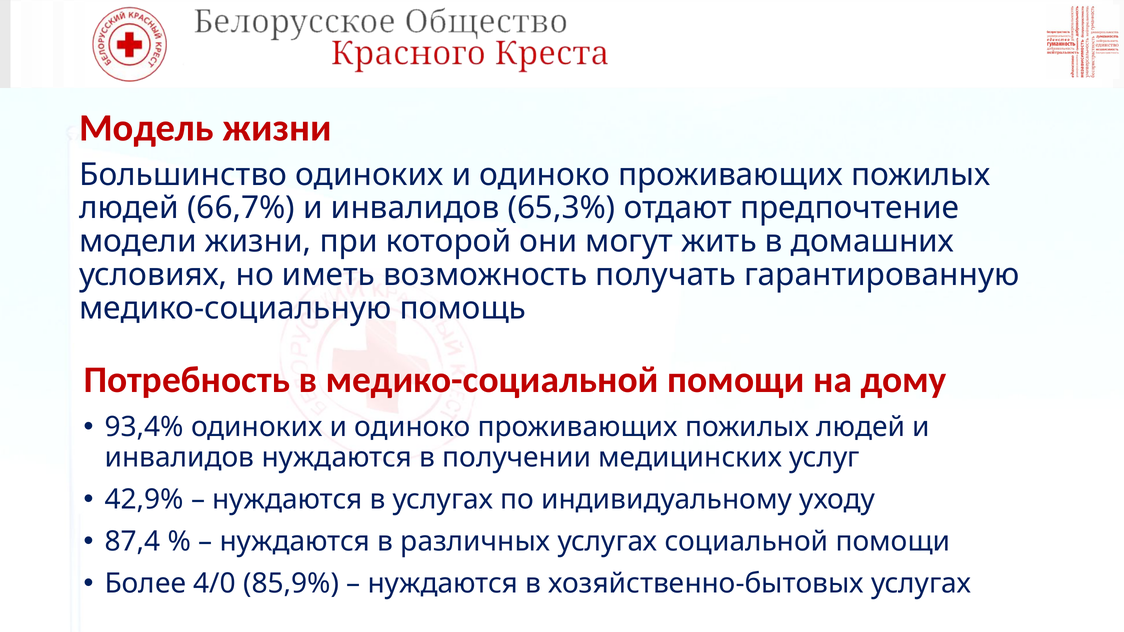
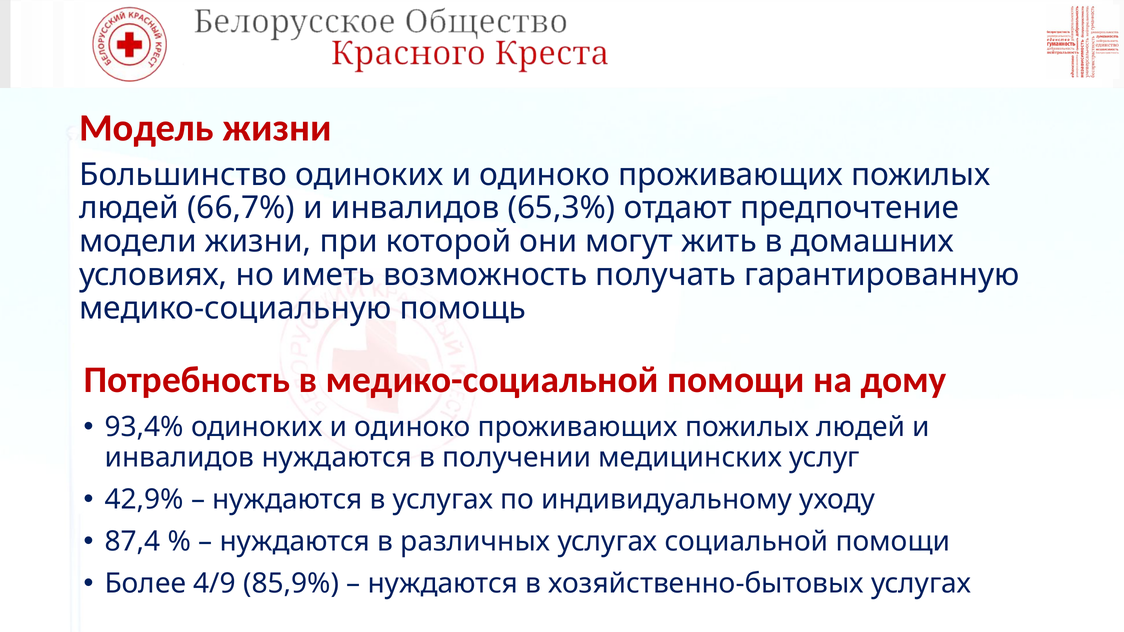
4/0: 4/0 -> 4/9
